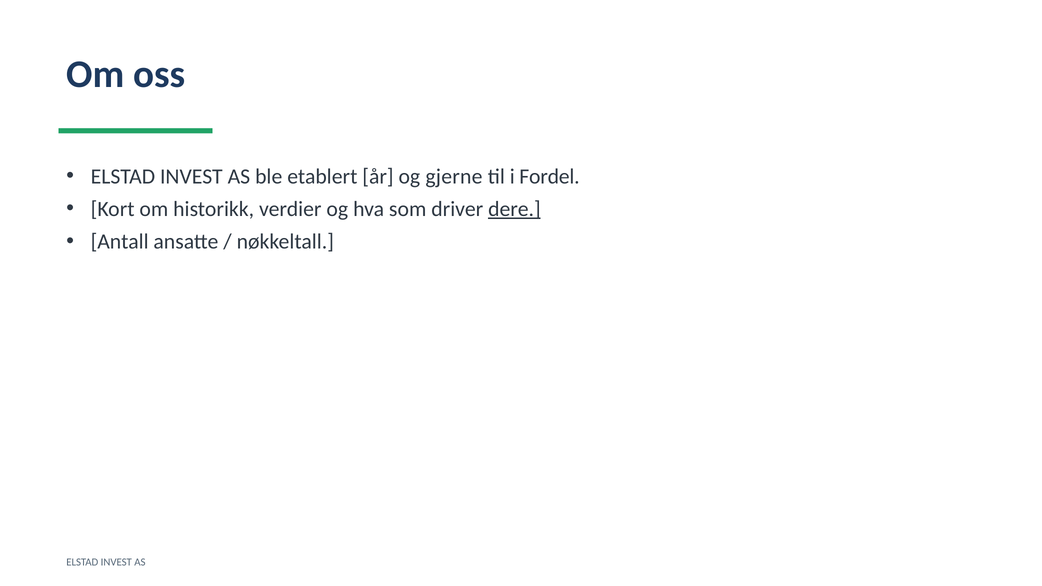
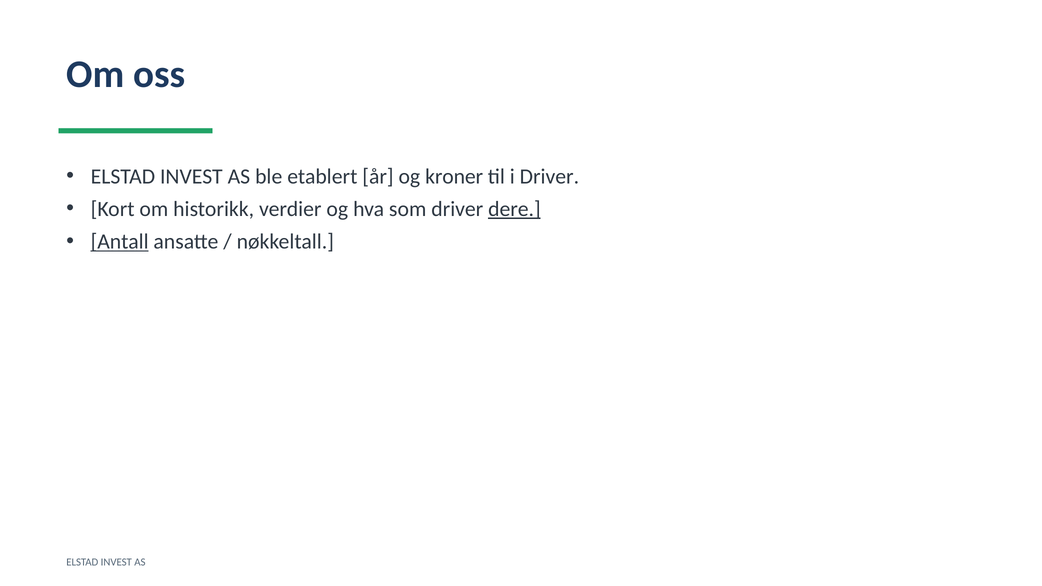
gjerne: gjerne -> kroner
i Fordel: Fordel -> Driver
Antall underline: none -> present
